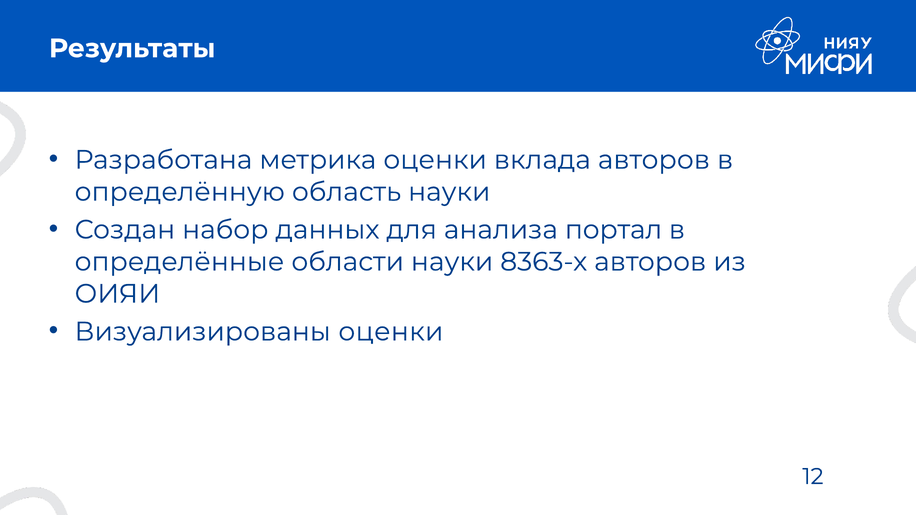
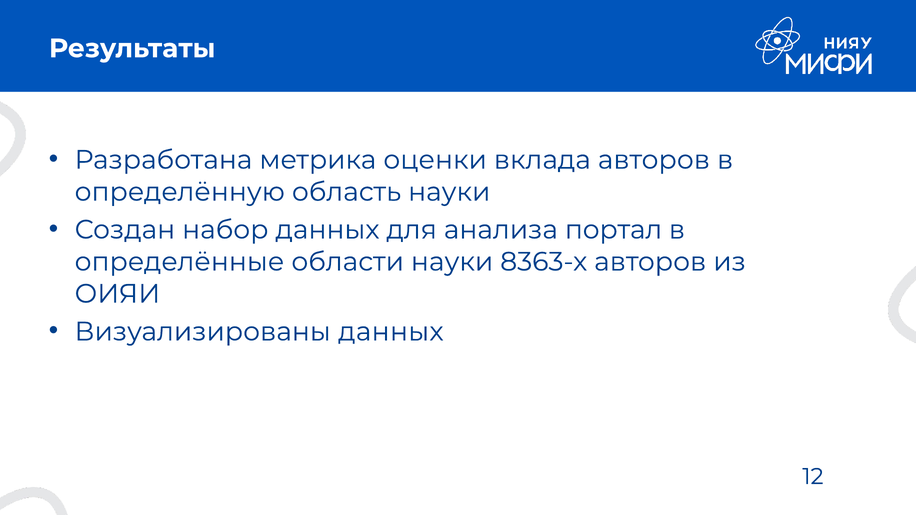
Визуализированы оценки: оценки -> данных
